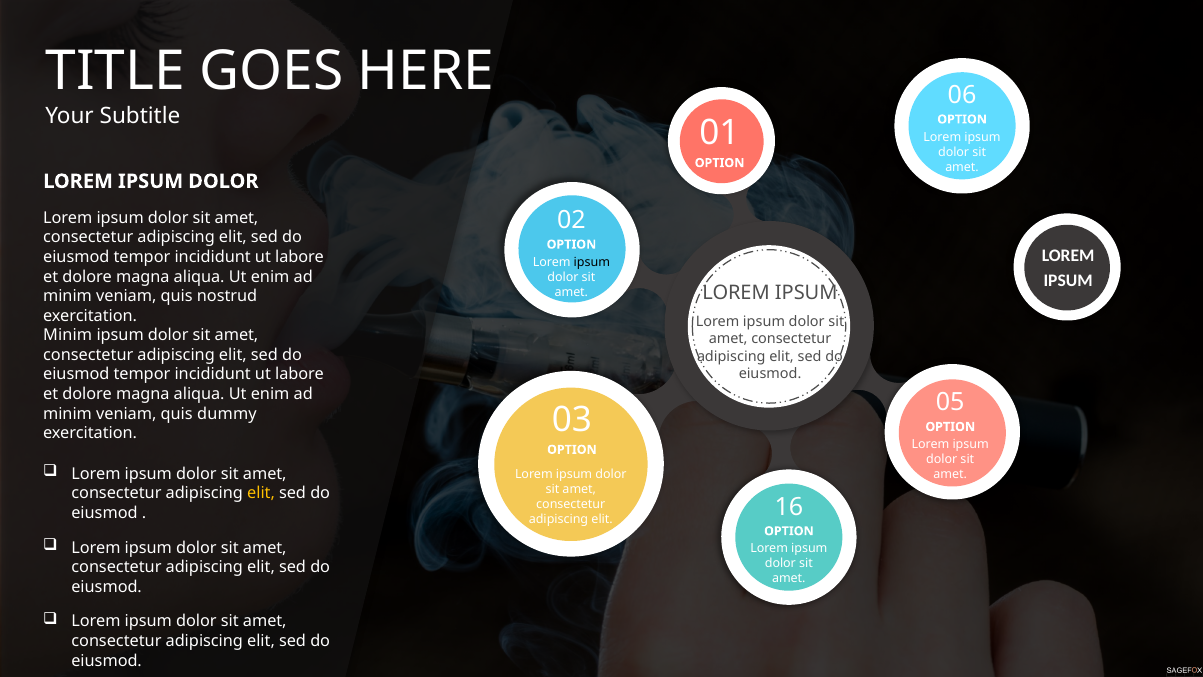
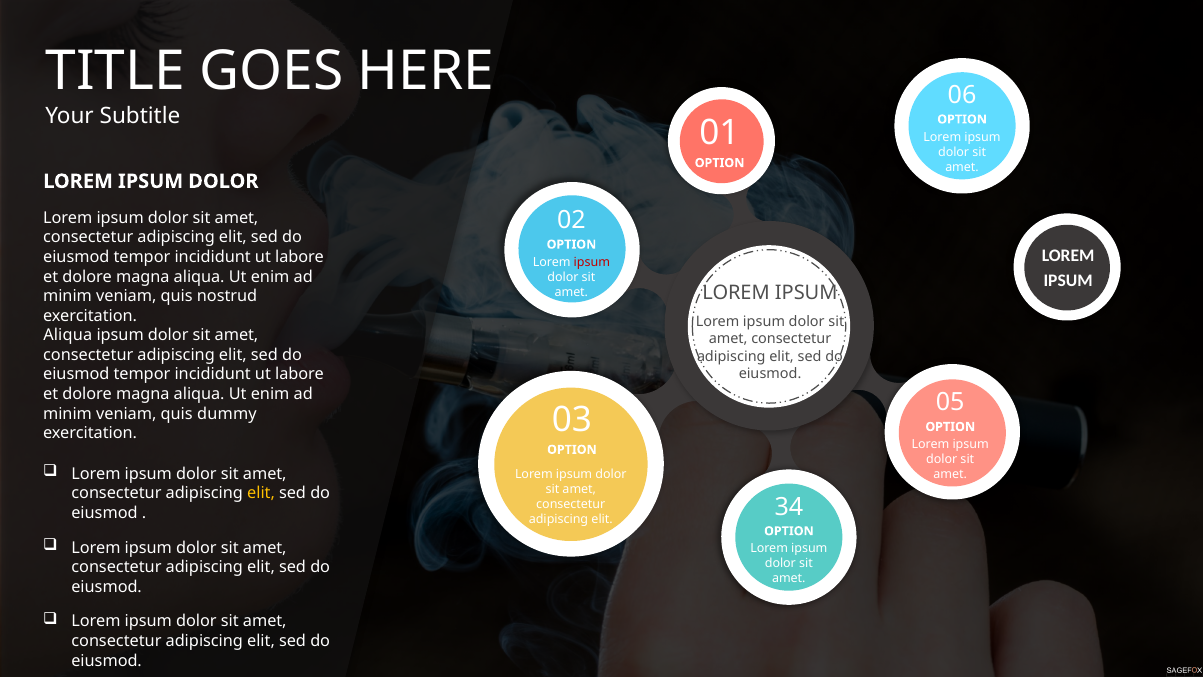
ipsum at (592, 262) colour: black -> red
Minim at (68, 335): Minim -> Aliqua
16: 16 -> 34
